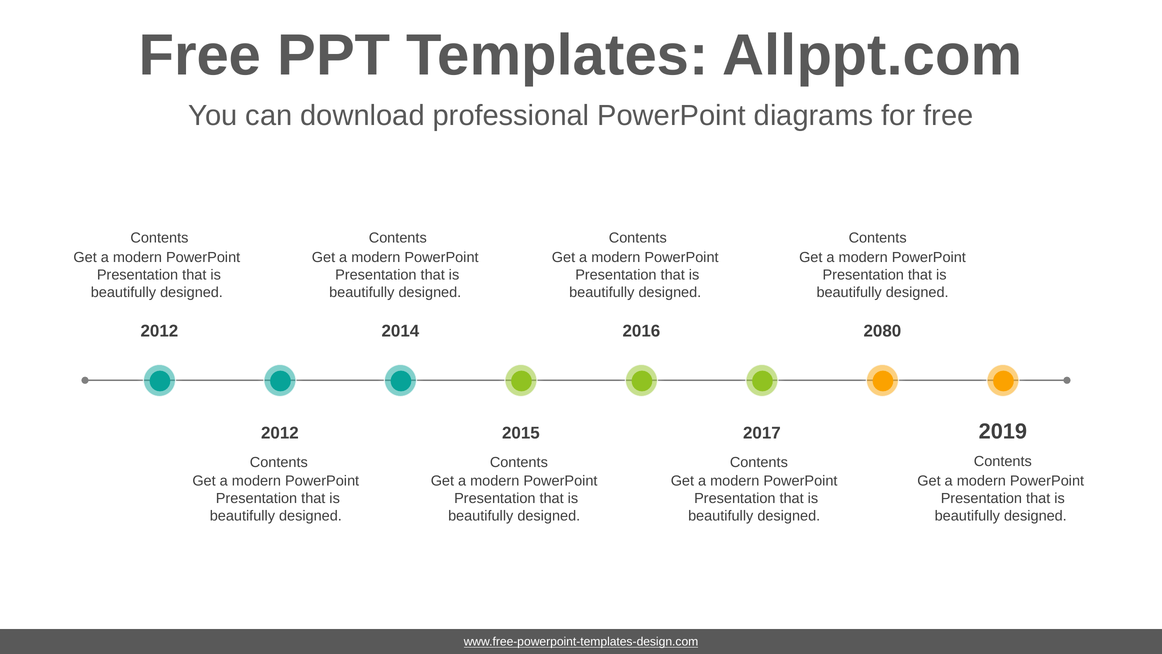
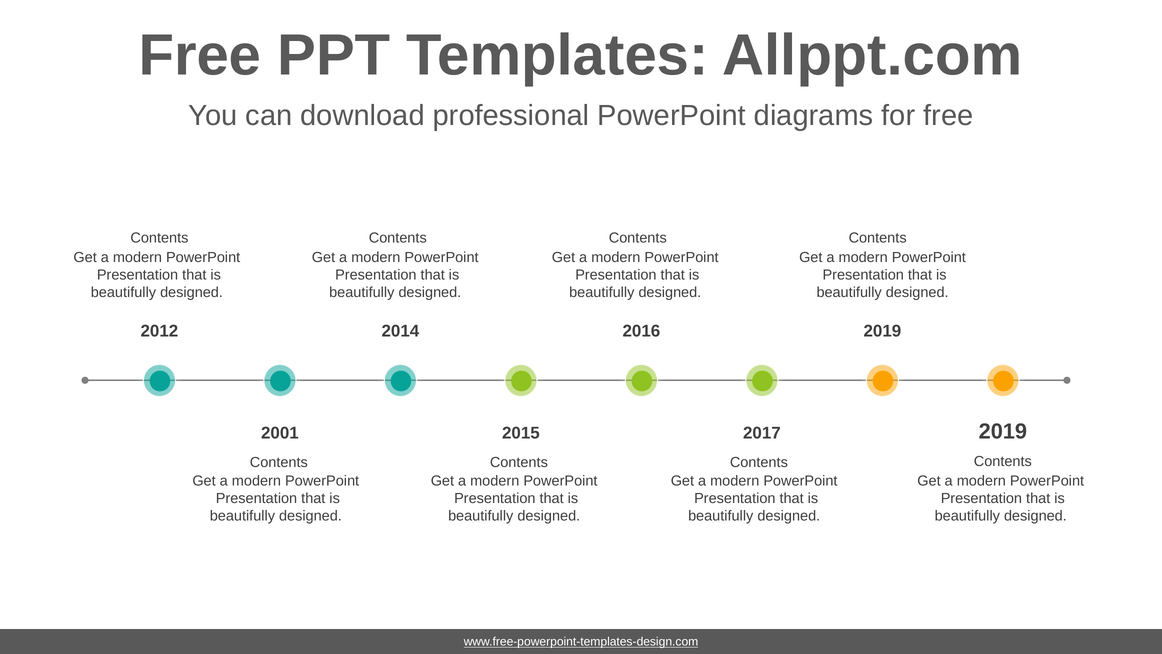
2080 at (882, 331): 2080 -> 2019
2012 at (280, 433): 2012 -> 2001
